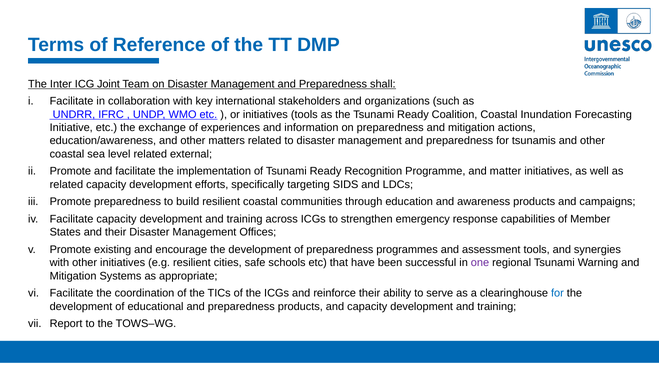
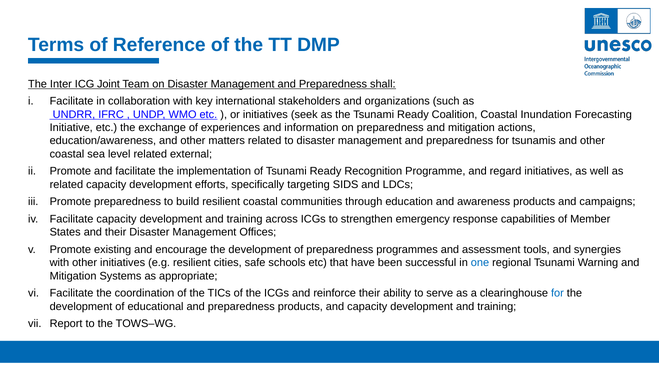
initiatives tools: tools -> seek
matter: matter -> regard
one colour: purple -> blue
